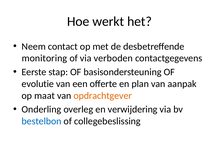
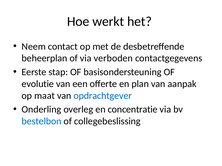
monitoring: monitoring -> beheerplan
opdrachtgever colour: orange -> blue
verwijdering: verwijdering -> concentratie
